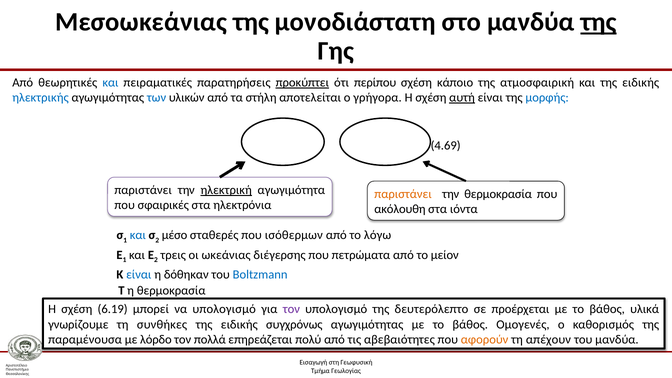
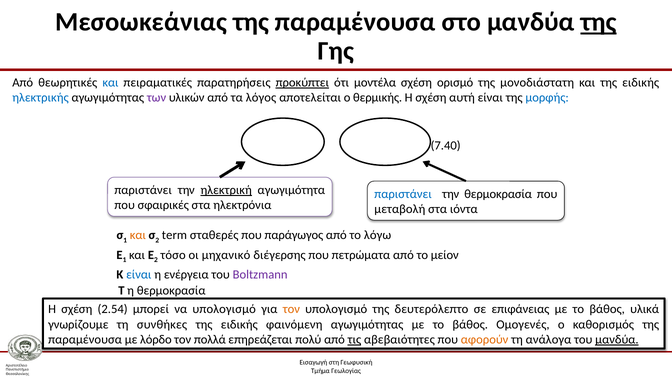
μονοδιάστατη at (355, 22): μονοδιάστατη -> παραμένουσα
περίπου: περίπου -> μοντέλα
κάποιο: κάποιο -> ορισμό
ατμοσφαιρική: ατμοσφαιρική -> μονοδιάστατη
των colour: blue -> purple
στήλη: στήλη -> λόγος
γρήγορα: γρήγορα -> θερμικής
αυτή underline: present -> none
4.69: 4.69 -> 7.40
παριστάνει at (403, 194) colour: orange -> blue
ακόλουθη: ακόλουθη -> μεταβολή
και at (138, 235) colour: blue -> orange
μέσο: μέσο -> term
ισόθερμων: ισόθερμων -> παράγωγος
τρεις: τρεις -> τόσο
ωκεάνιας: ωκεάνιας -> μηχανικό
δόθηκαν: δόθηκαν -> ενέργεια
Boltzmann colour: blue -> purple
6.19: 6.19 -> 2.54
τον at (291, 309) colour: purple -> orange
προέρχεται: προέρχεται -> επιφάνειας
συγχρόνως: συγχρόνως -> φαινόμενη
τις underline: none -> present
απέχουν: απέχουν -> ανάλογα
μανδύα at (617, 340) underline: none -> present
